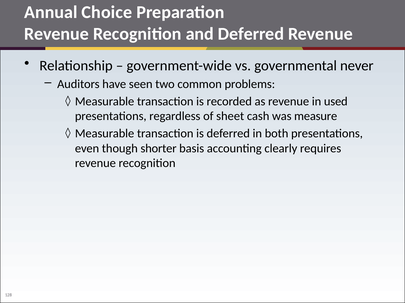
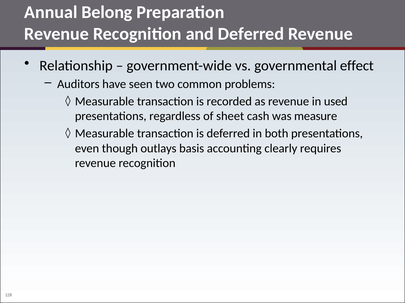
Choice: Choice -> Belong
never: never -> effect
shorter: shorter -> outlays
